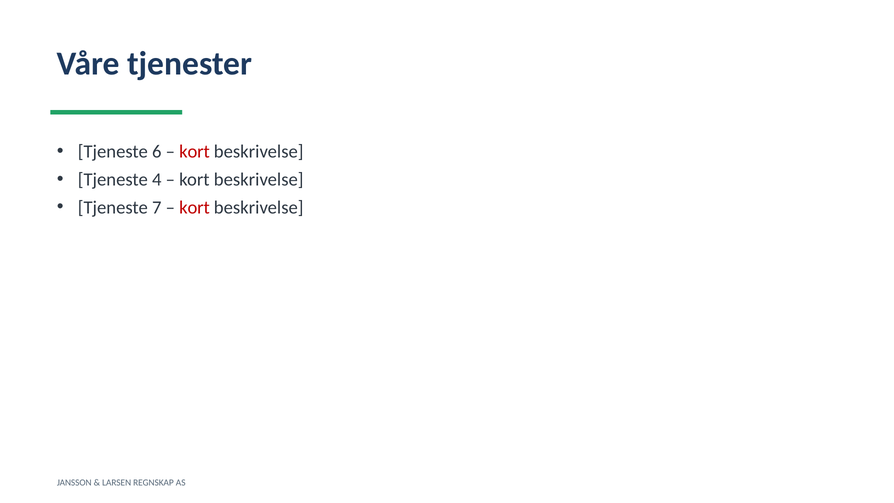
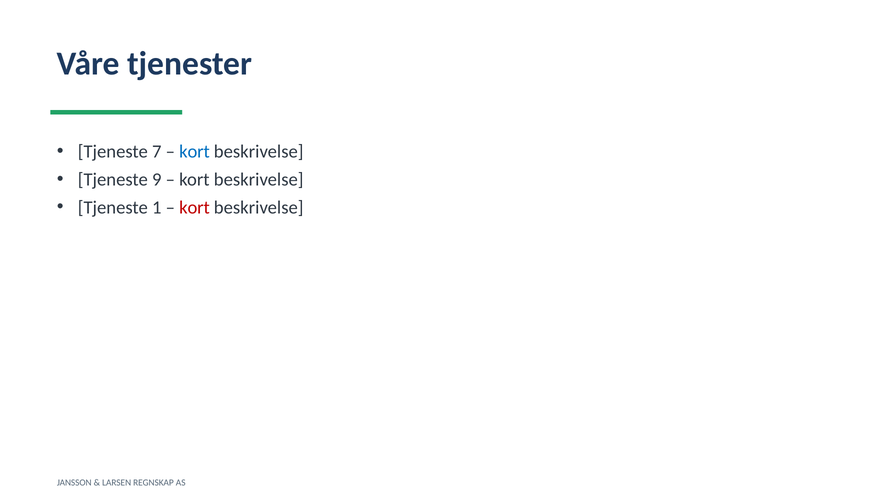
6: 6 -> 7
kort at (194, 151) colour: red -> blue
4: 4 -> 9
7: 7 -> 1
